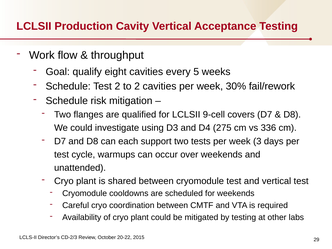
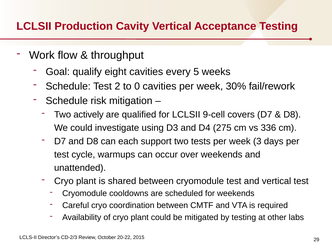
to 2: 2 -> 0
flanges: flanges -> actively
